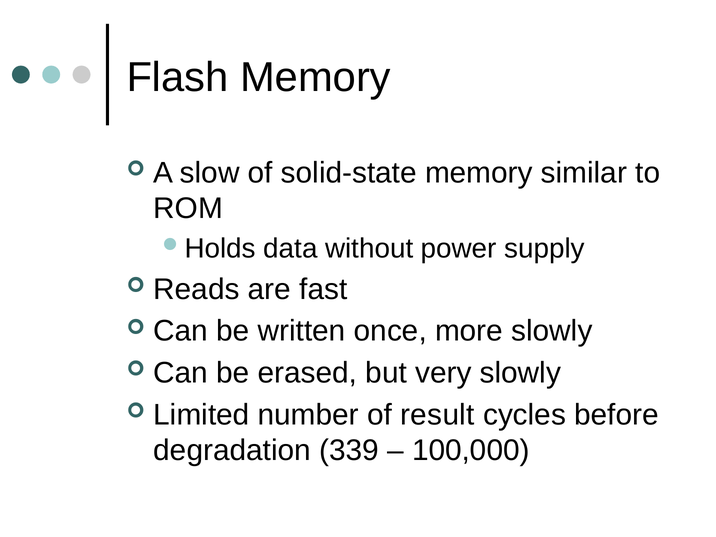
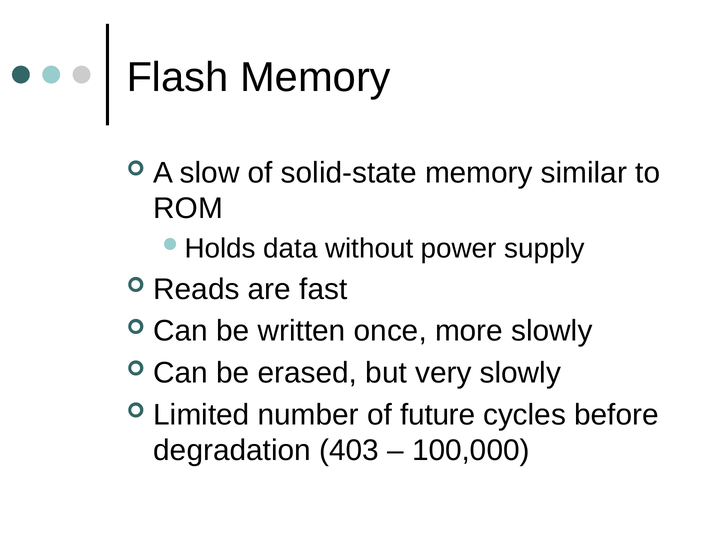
result: result -> future
339: 339 -> 403
